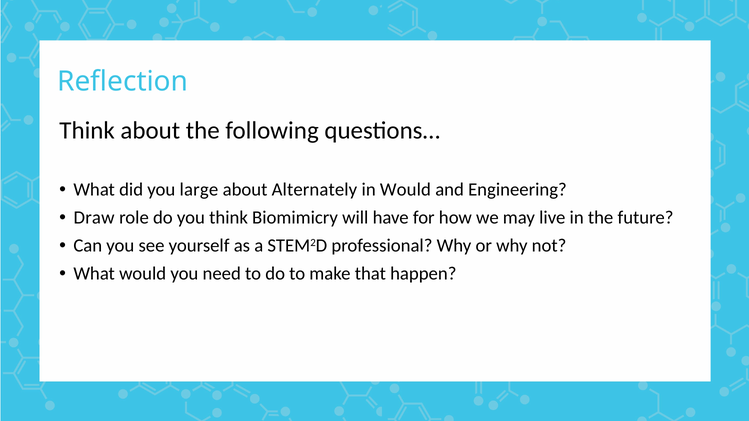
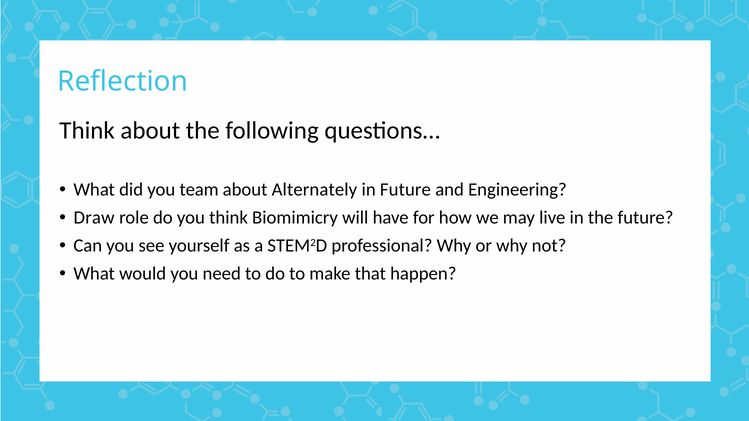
large: large -> team
in Would: Would -> Future
